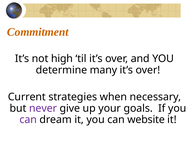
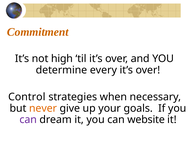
many: many -> every
Current: Current -> Control
never colour: purple -> orange
